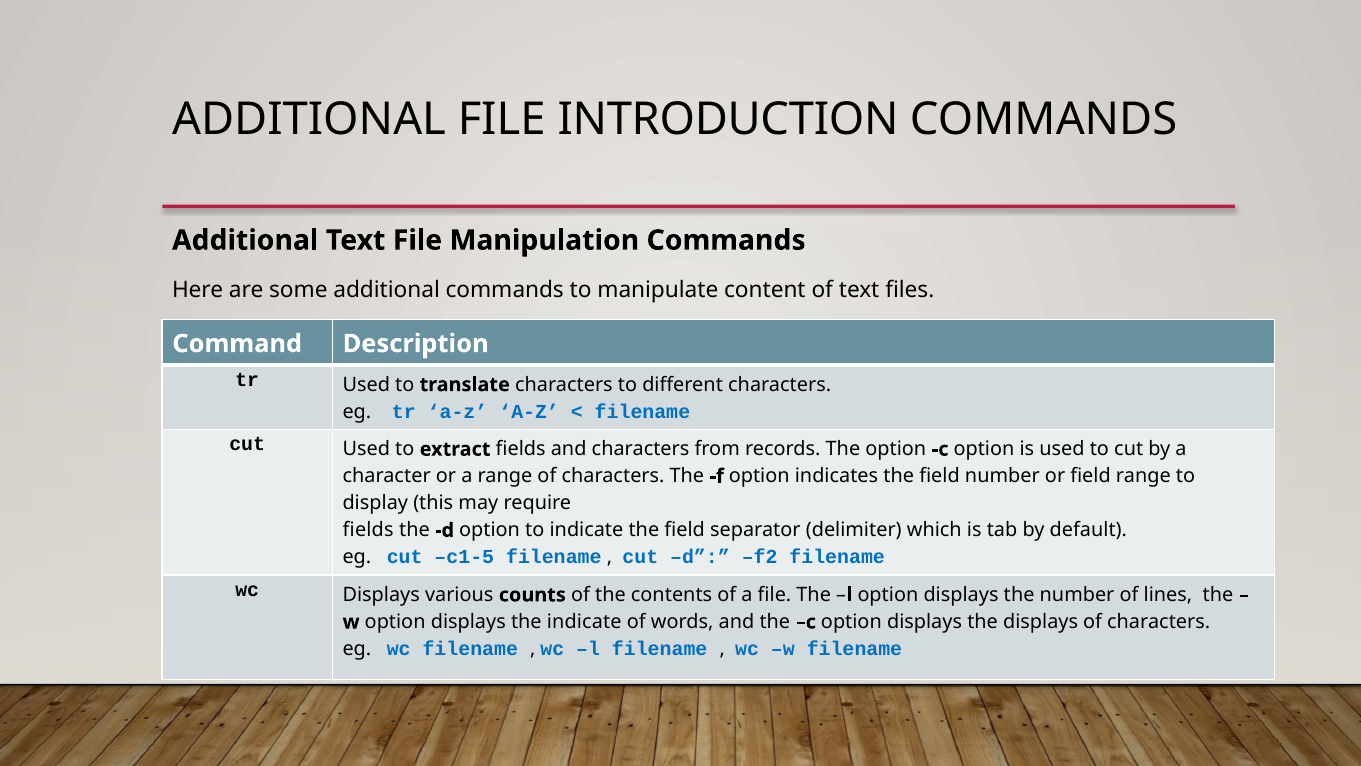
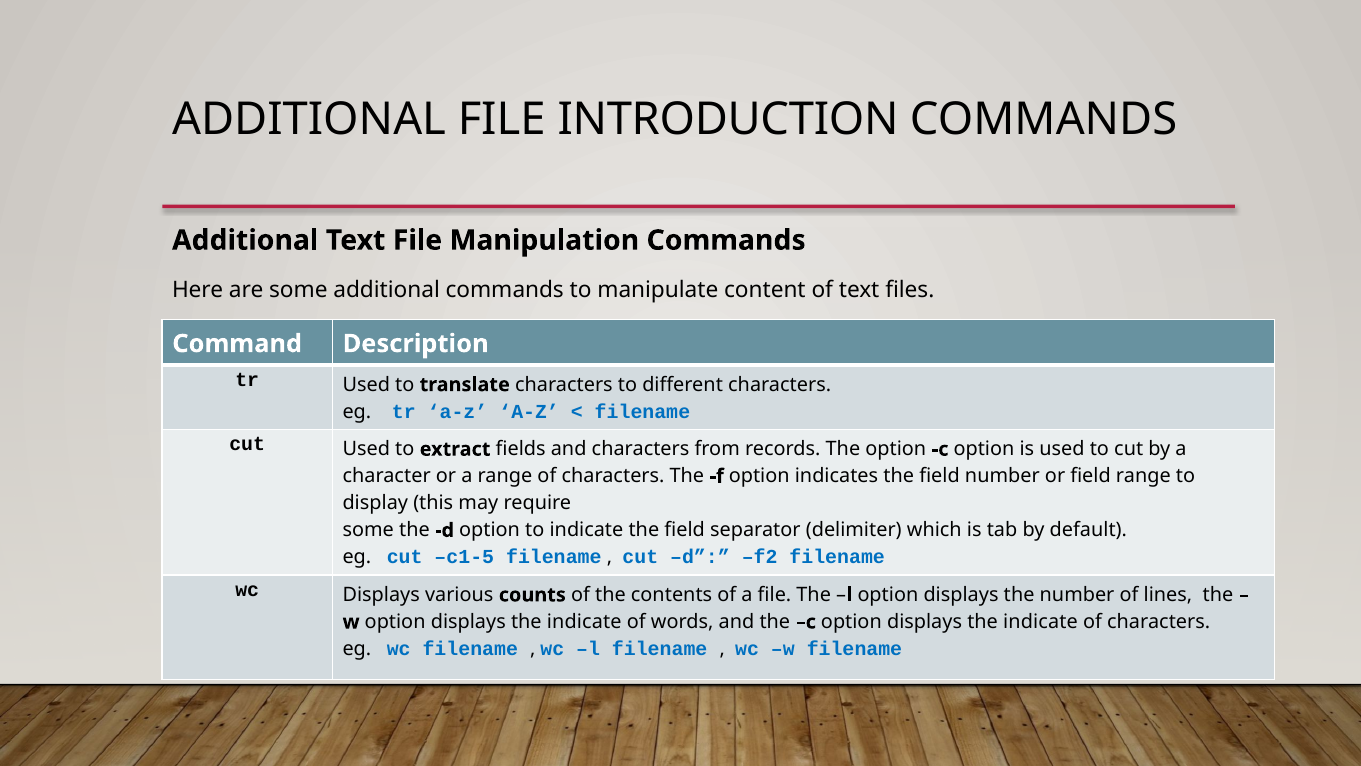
fields at (368, 530): fields -> some
displays at (1041, 622): displays -> indicate
